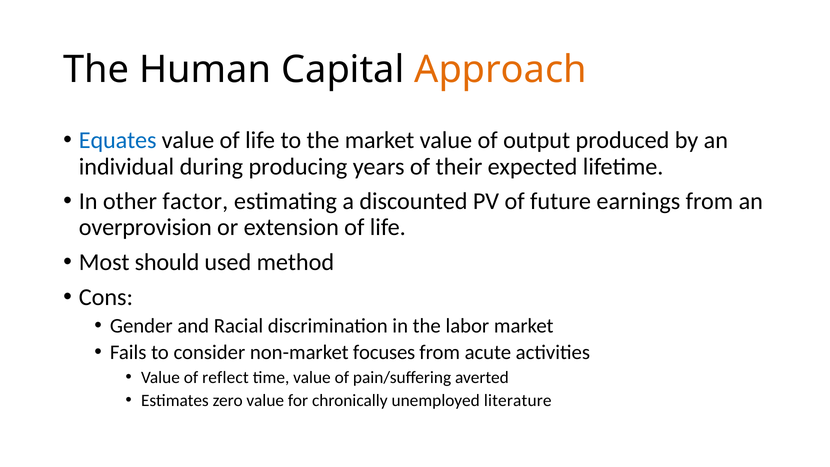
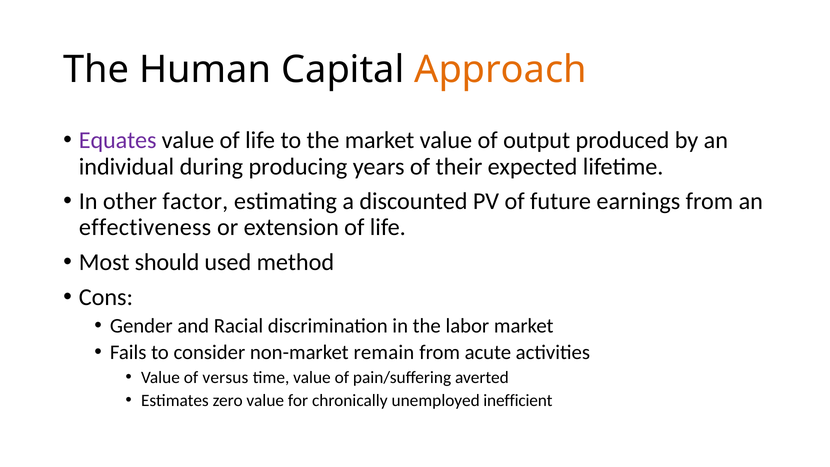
Equates colour: blue -> purple
overprovision: overprovision -> effectiveness
focuses: focuses -> remain
reflect: reflect -> versus
literature: literature -> inefficient
